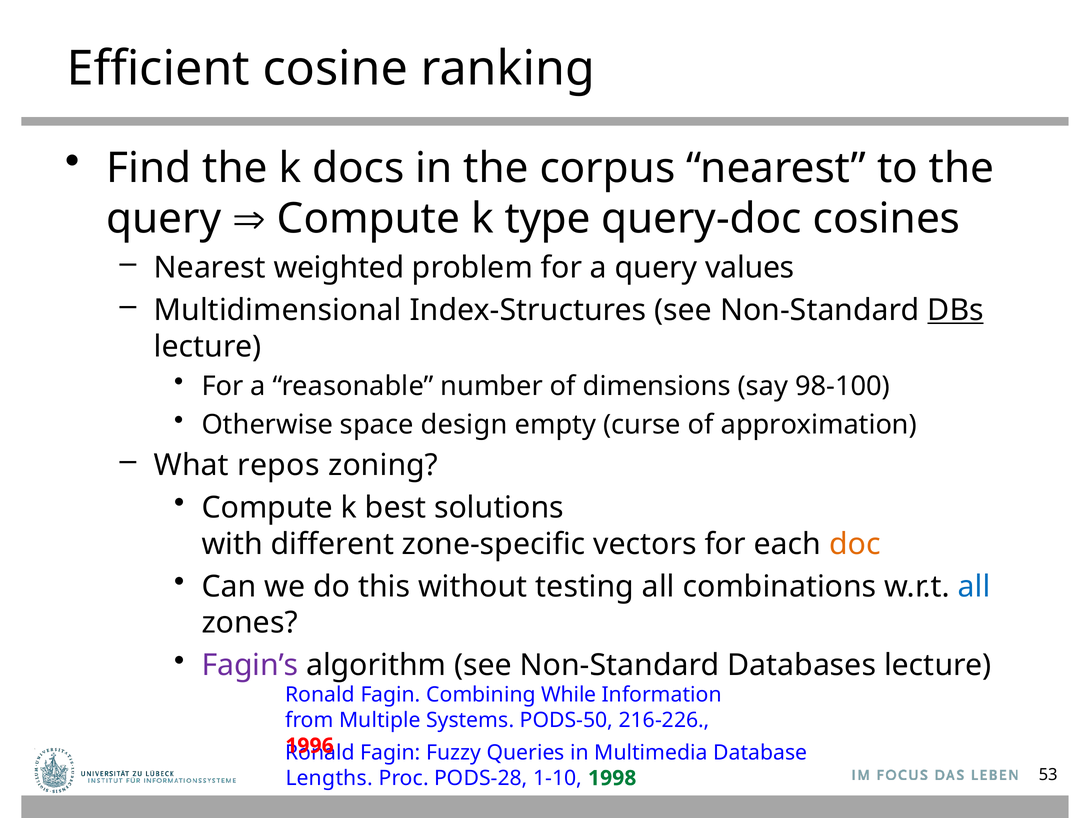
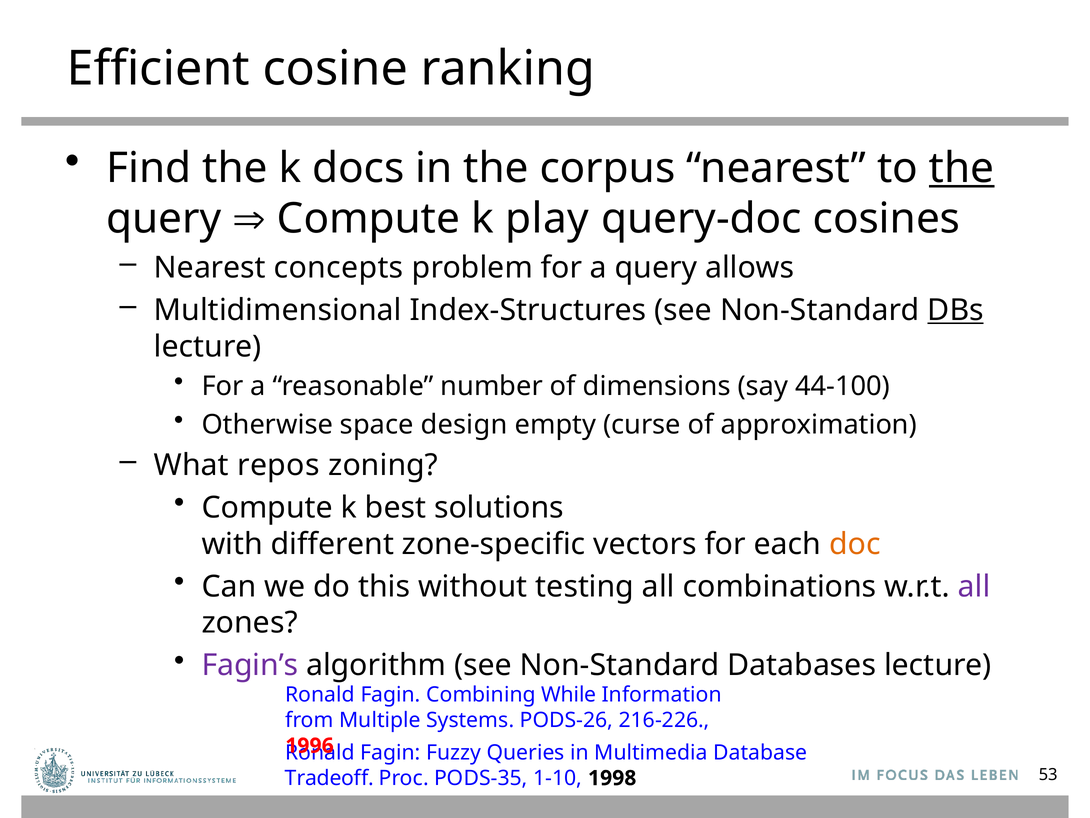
the at (962, 168) underline: none -> present
type: type -> play
weighted: weighted -> concepts
values: values -> allows
98-100: 98-100 -> 44-100
all at (974, 586) colour: blue -> purple
PODS-50: PODS-50 -> PODS-26
Lengths: Lengths -> Tradeoff
PODS-28: PODS-28 -> PODS-35
1998 colour: green -> black
